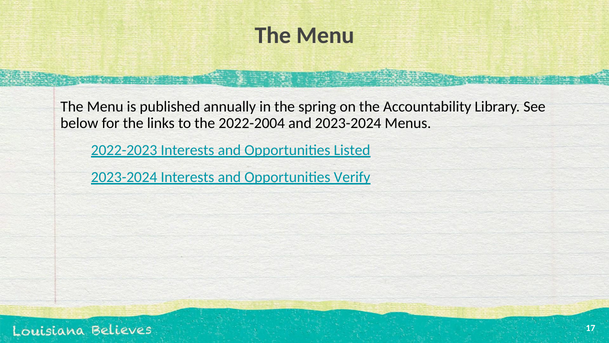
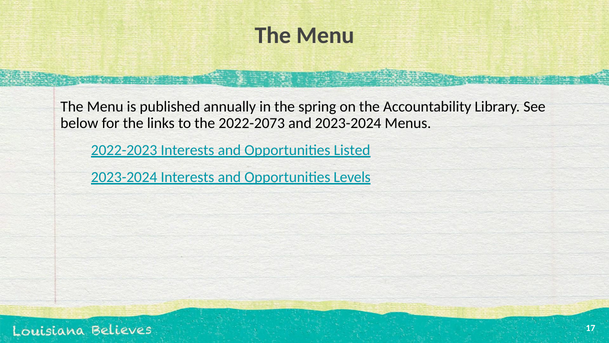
2022-2004: 2022-2004 -> 2022-2073
Verify: Verify -> Levels
